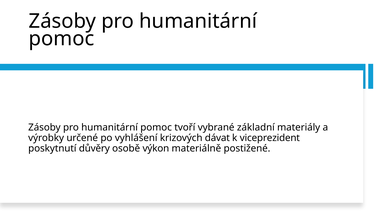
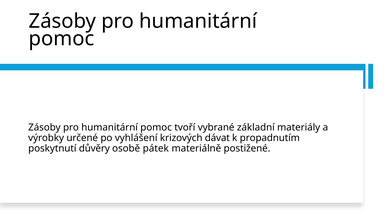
viceprezident: viceprezident -> propadnutím
výkon: výkon -> pátek
